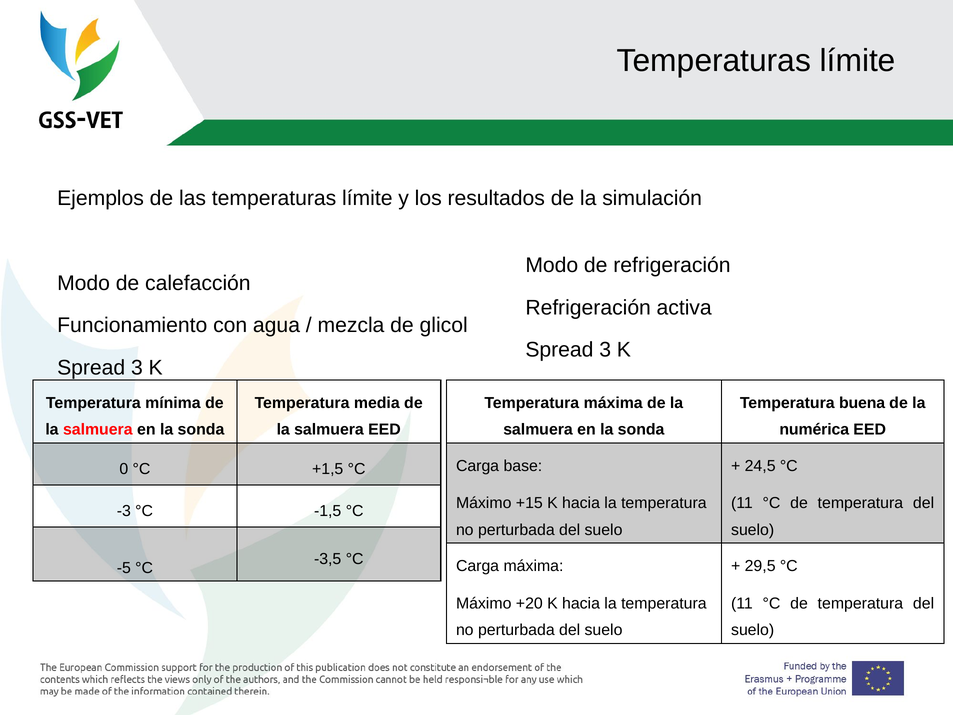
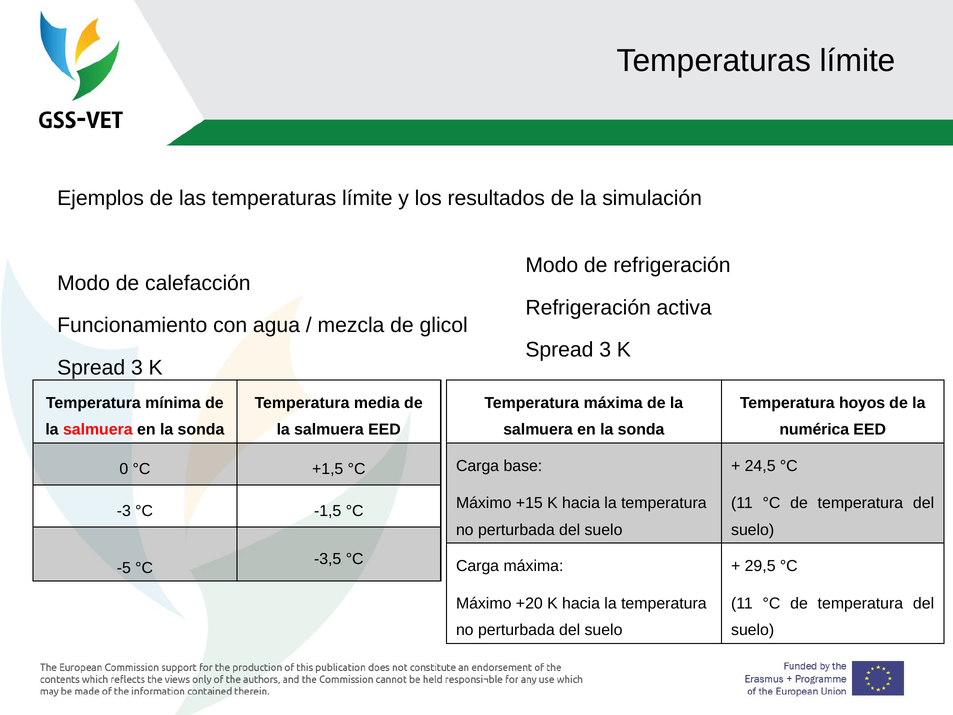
buena: buena -> hoyos
